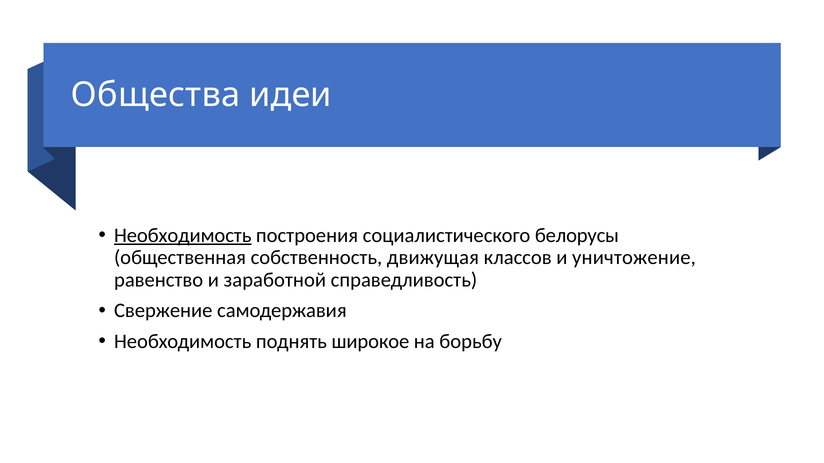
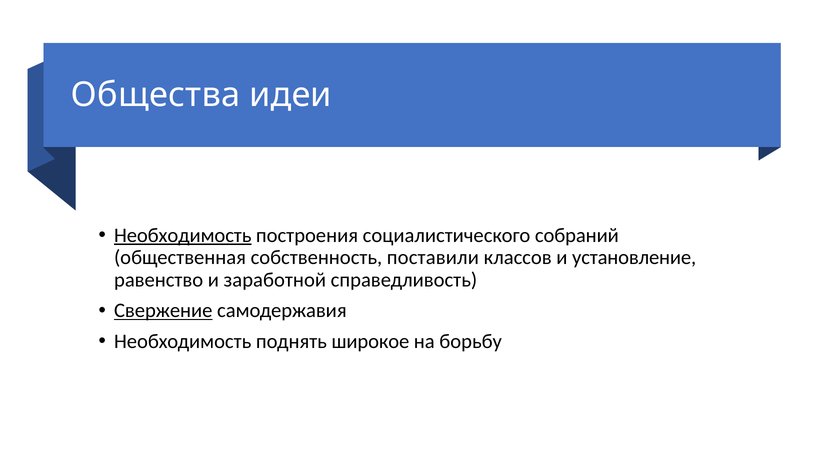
белорусы: белорусы -> собраний
движущая: движущая -> поставили
уничтожение: уничтожение -> установление
Свержение underline: none -> present
